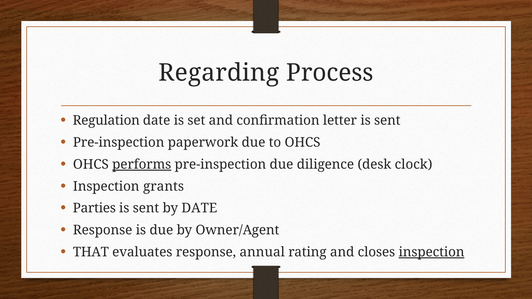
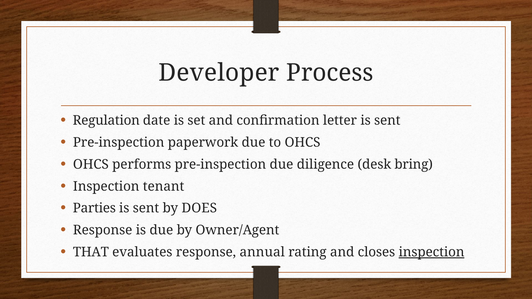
Regarding: Regarding -> Developer
performs underline: present -> none
clock: clock -> bring
grants: grants -> tenant
by DATE: DATE -> DOES
